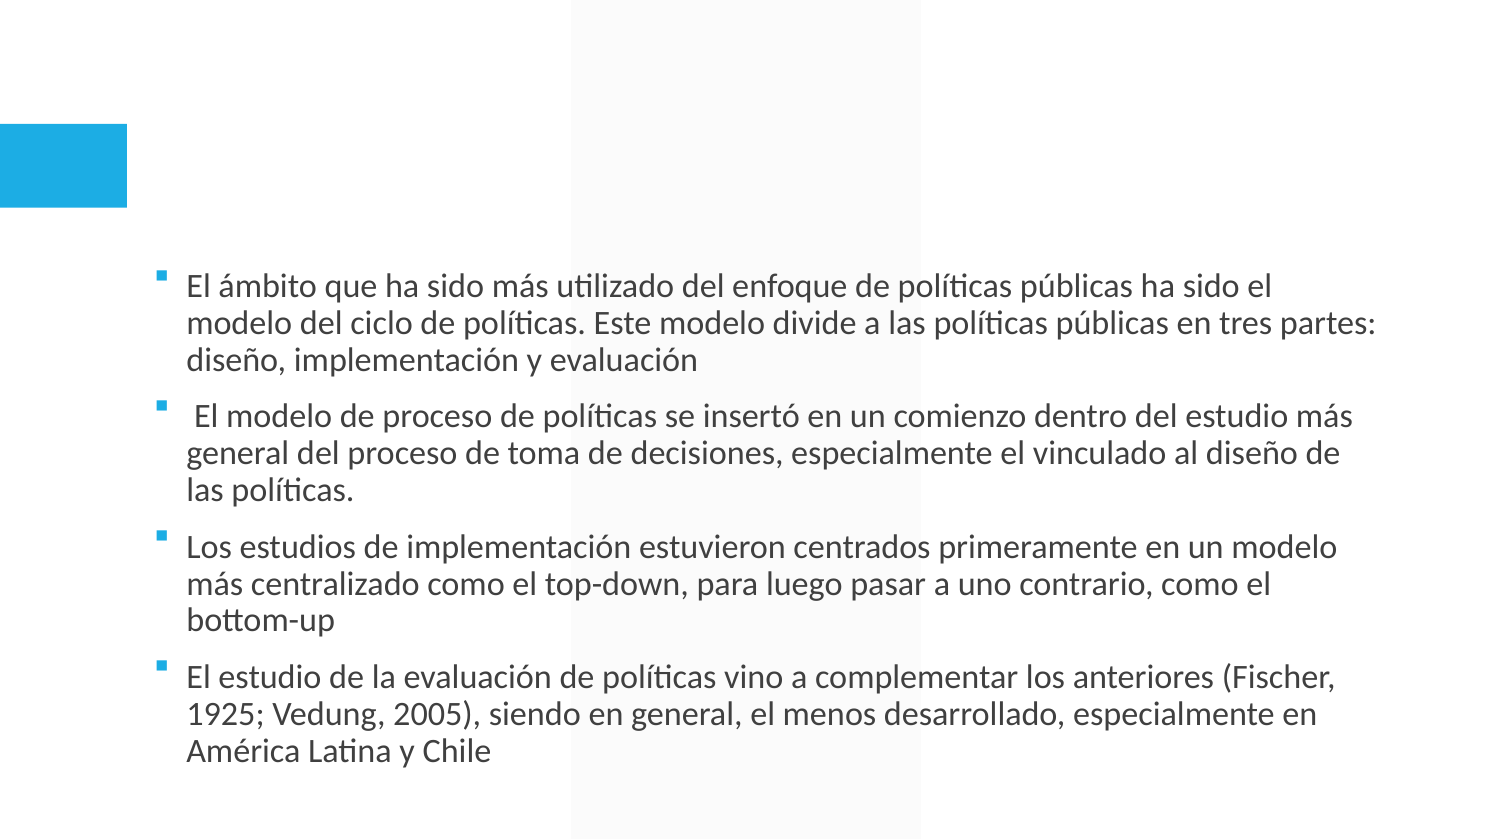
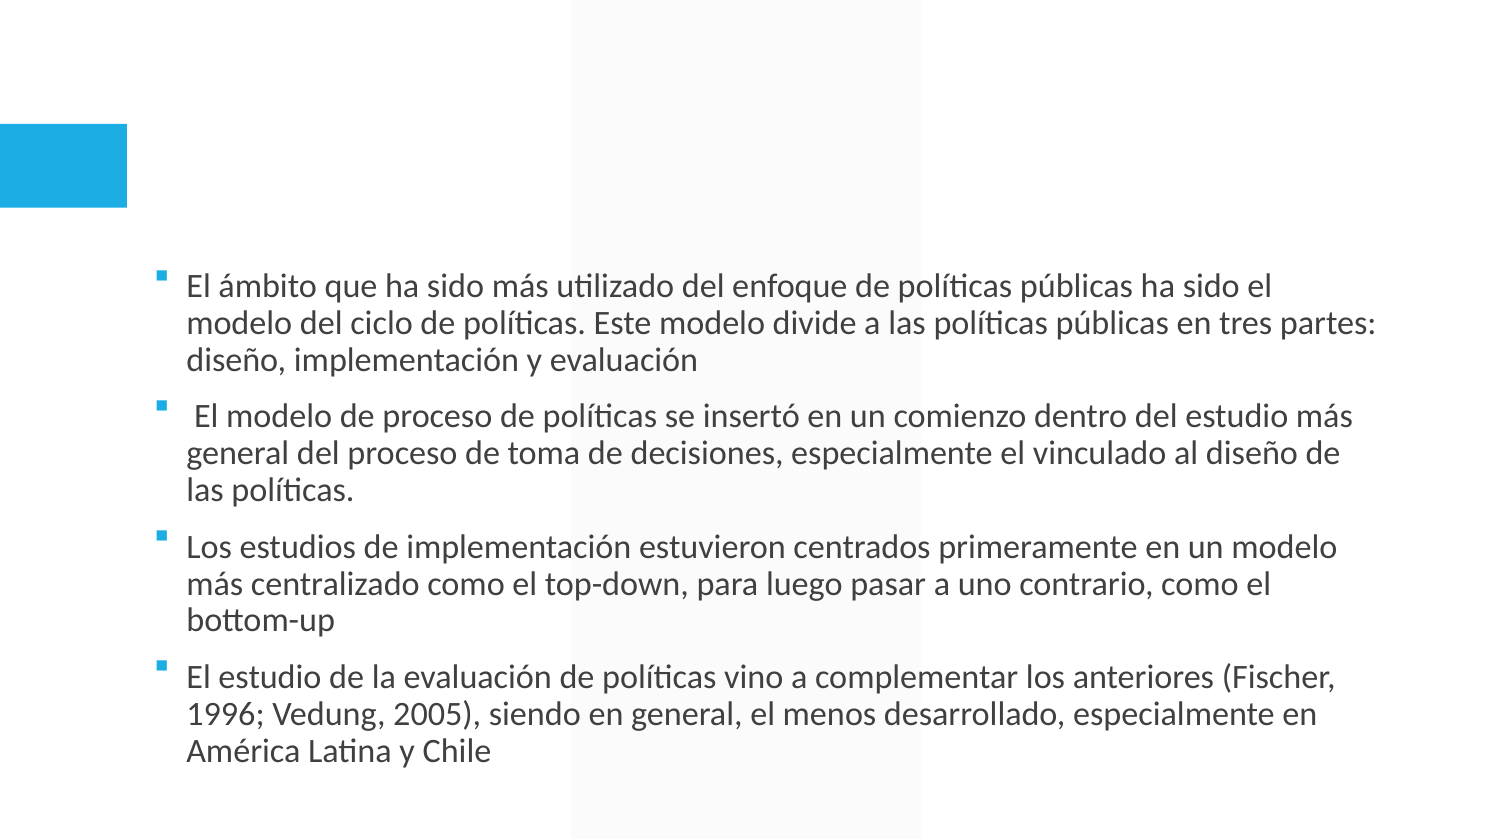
1925: 1925 -> 1996
